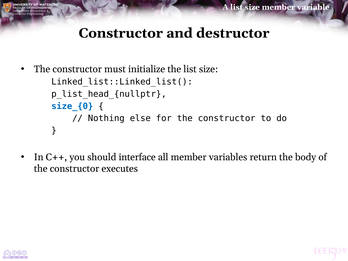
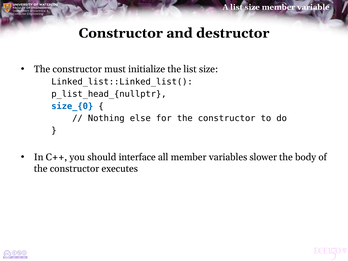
return: return -> slower
